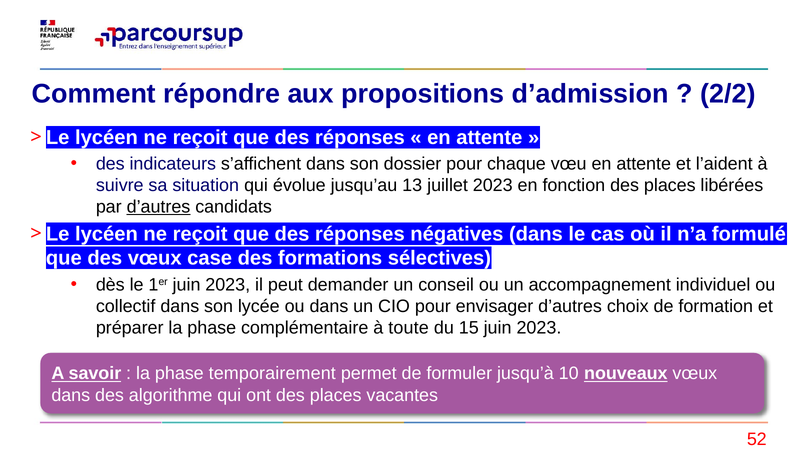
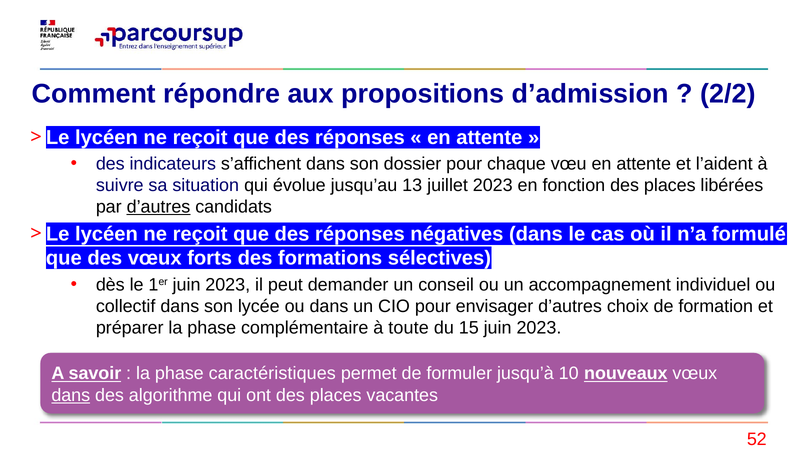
case: case -> forts
temporairement: temporairement -> caractéristiques
dans at (71, 395) underline: none -> present
